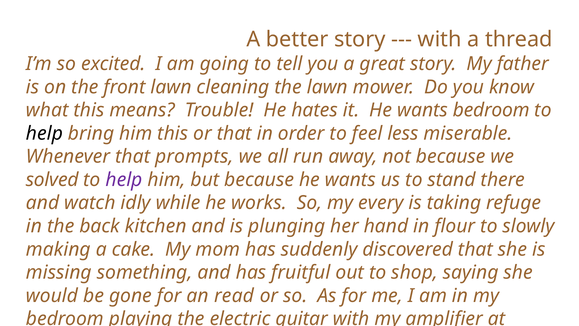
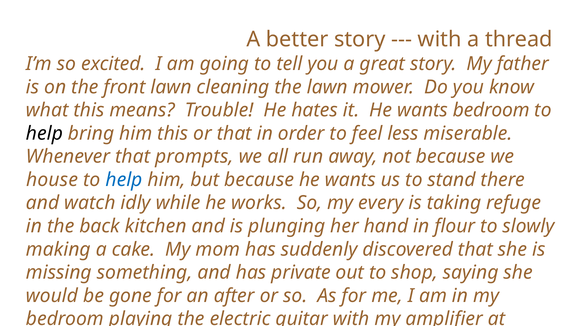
solved: solved -> house
help at (124, 180) colour: purple -> blue
fruitful: fruitful -> private
read: read -> after
